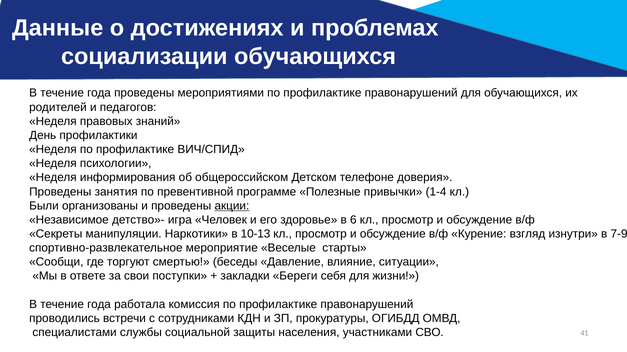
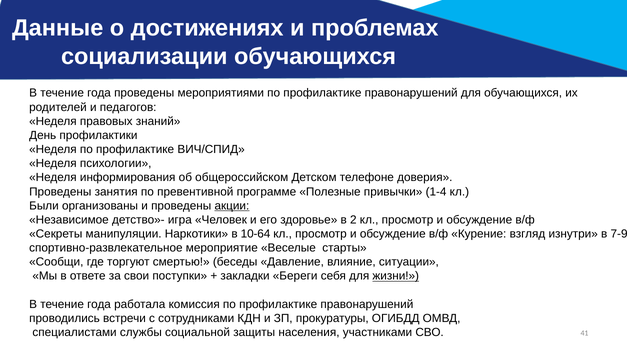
6: 6 -> 2
10-13: 10-13 -> 10-64
жизни underline: none -> present
